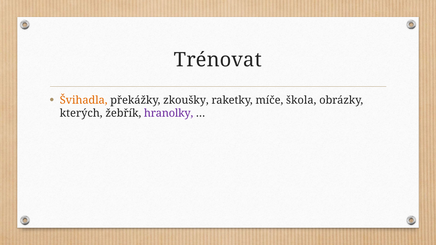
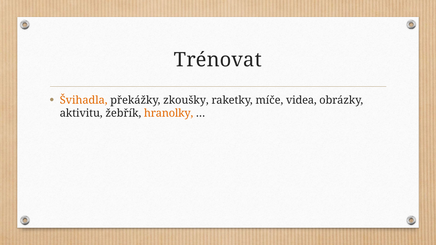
škola: škola -> videa
kterých: kterých -> aktivitu
hranolky colour: purple -> orange
